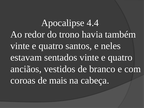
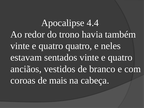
quatro santos: santos -> quatro
